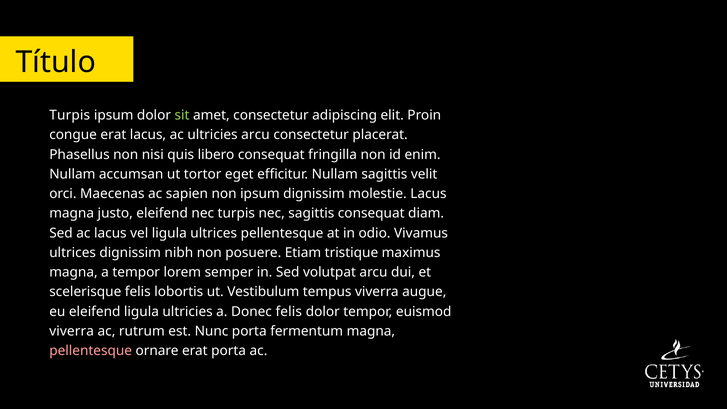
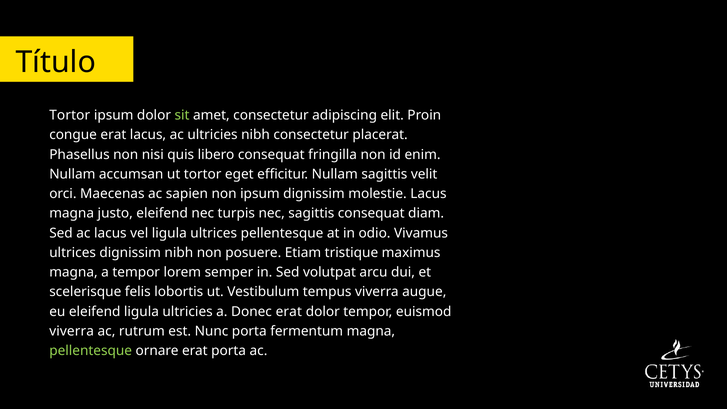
Turpis at (70, 115): Turpis -> Tortor
ultricies arcu: arcu -> nibh
Donec felis: felis -> erat
pellentesque at (91, 351) colour: pink -> light green
